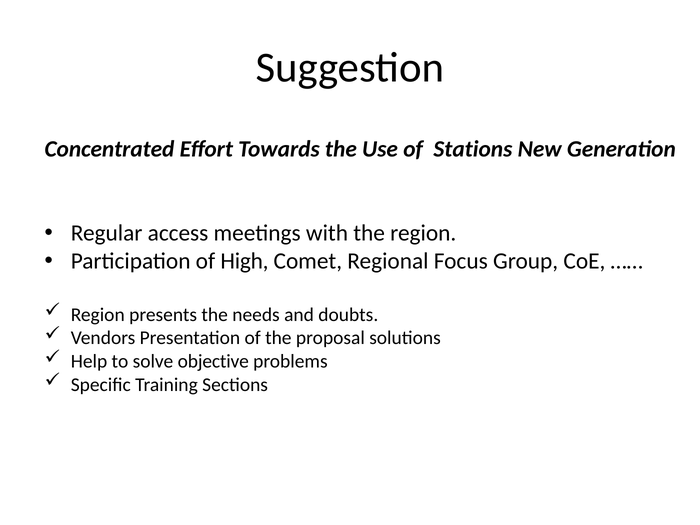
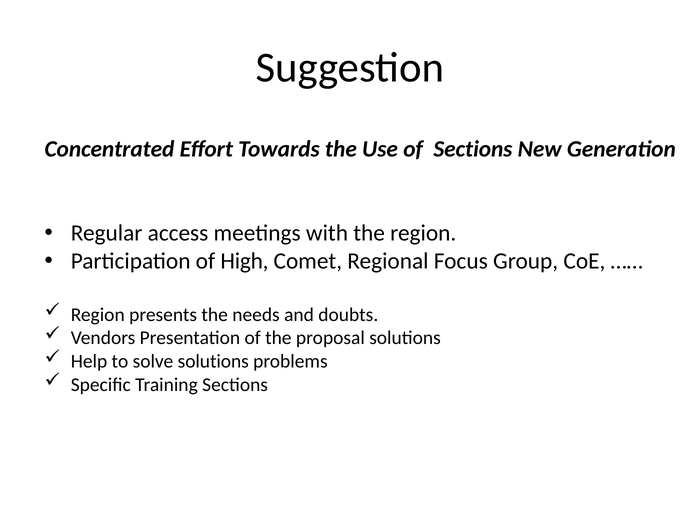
of Stations: Stations -> Sections
solve objective: objective -> solutions
